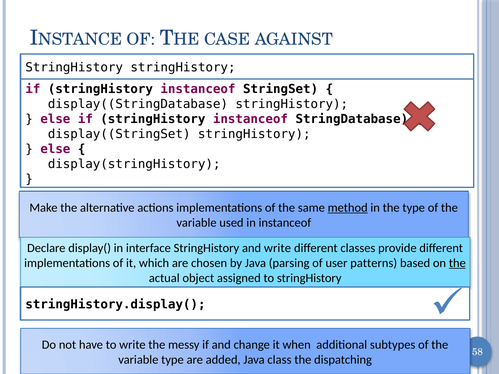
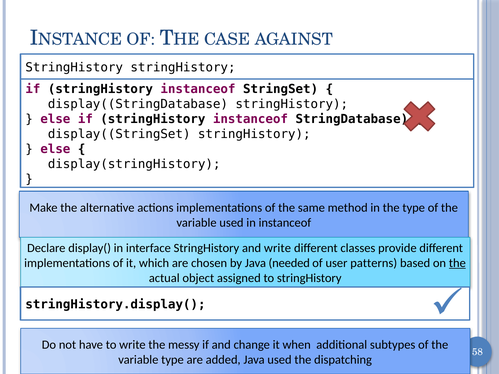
method underline: present -> none
parsing: parsing -> needed
Java class: class -> used
